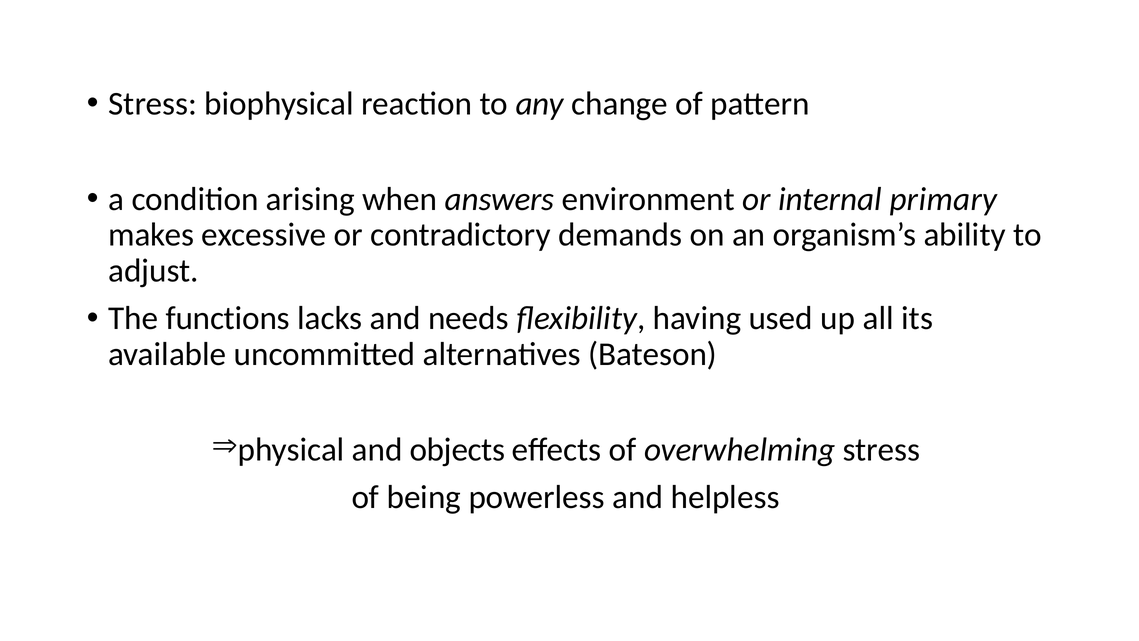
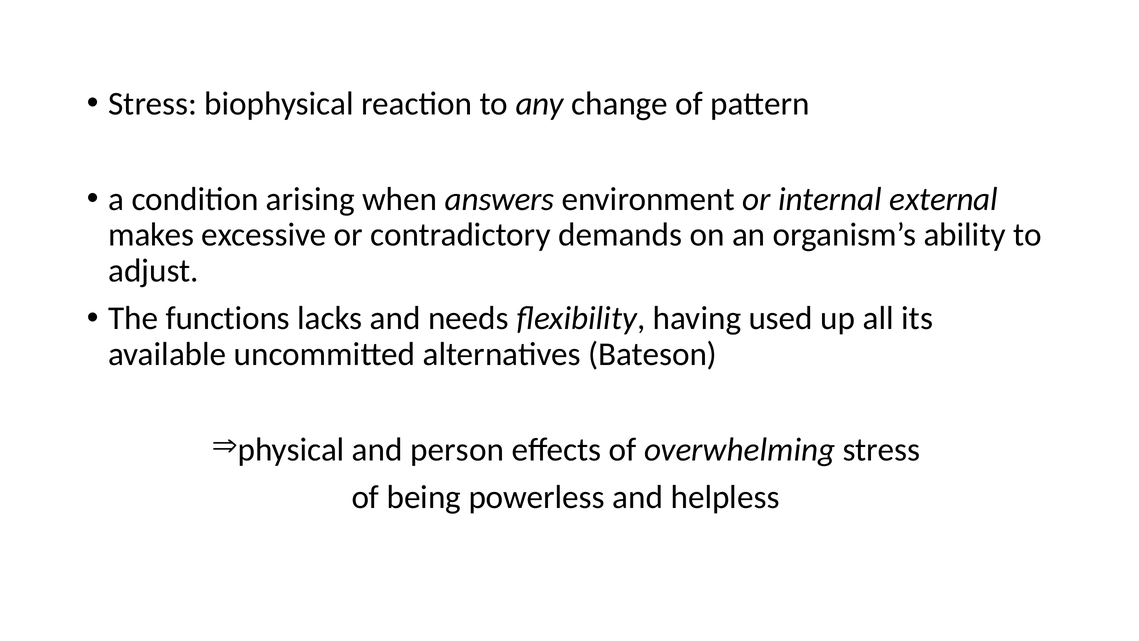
primary: primary -> external
objects: objects -> person
